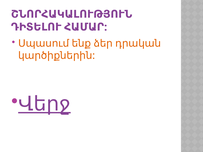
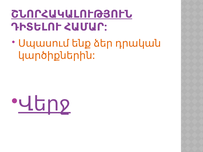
ՇՆՈՐՀԱԿԱԼՈՒԹՅՈՒՆ underline: none -> present
